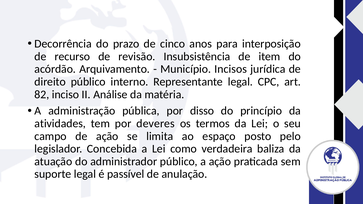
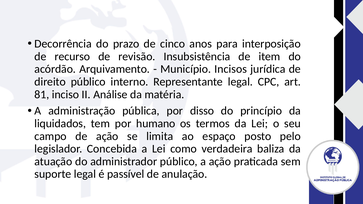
82: 82 -> 81
atividades: atividades -> liquidados
deveres: deveres -> humano
